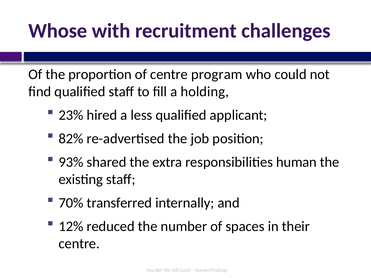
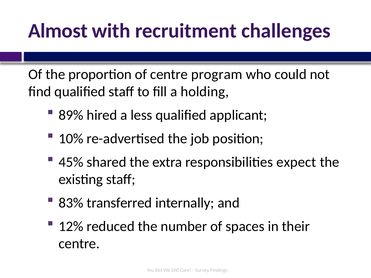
Whose: Whose -> Almost
23%: 23% -> 89%
82%: 82% -> 10%
93%: 93% -> 45%
human: human -> expect
70%: 70% -> 83%
